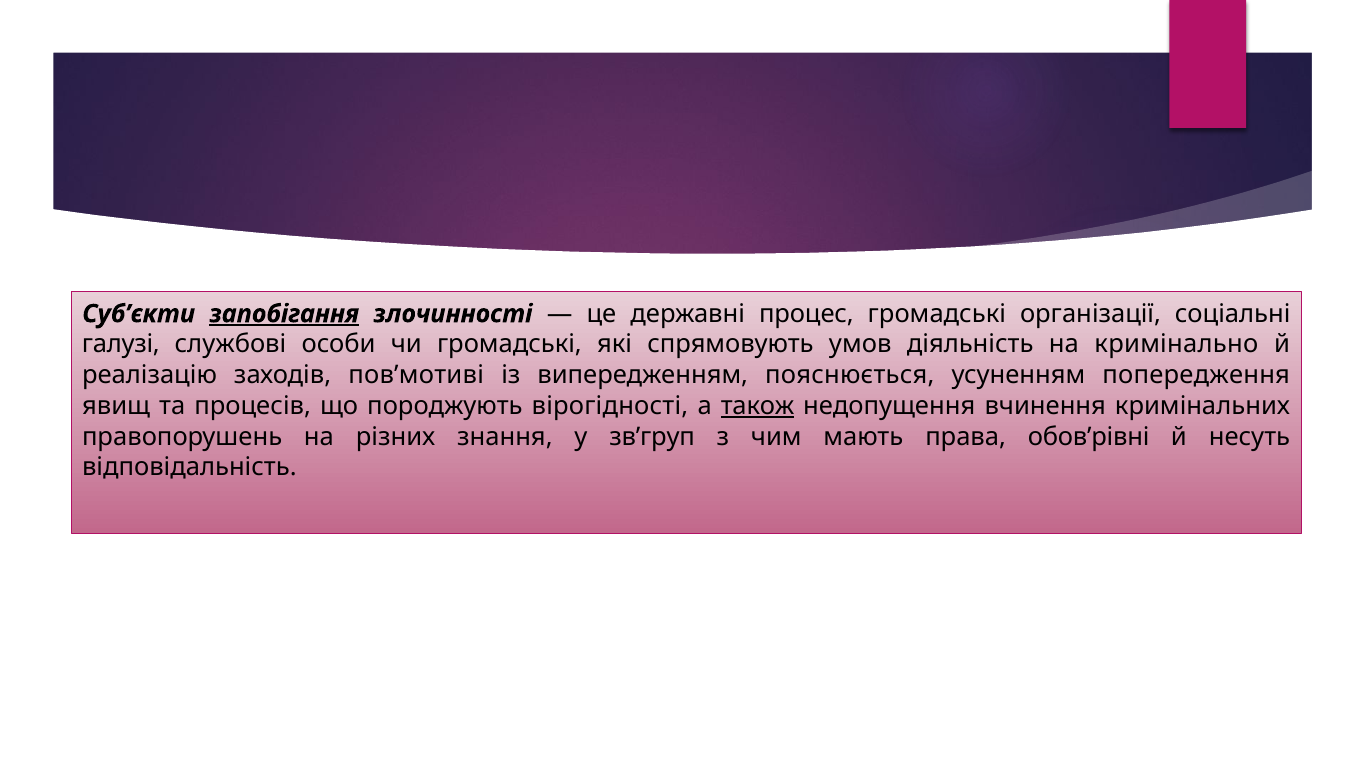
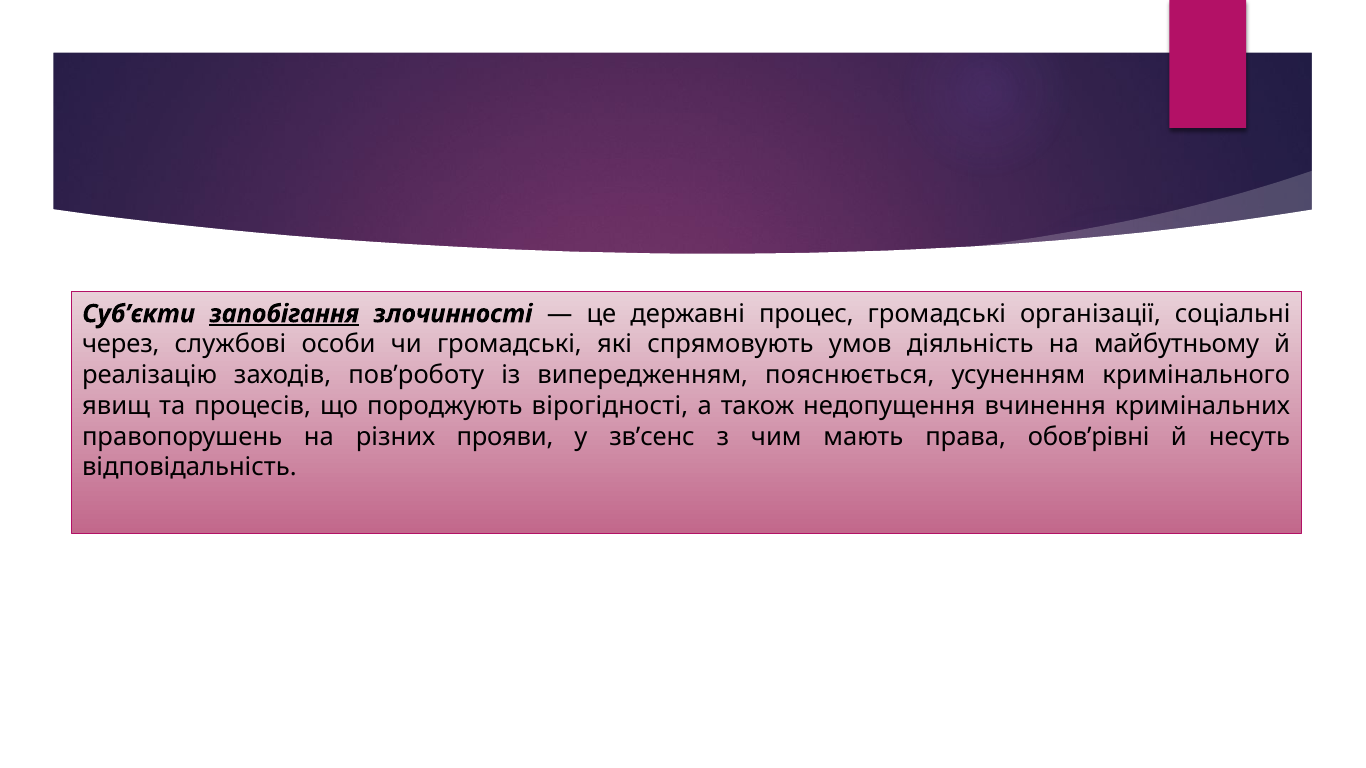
галузі: галузі -> через
кримінально: кримінально -> майбутньому
пов’мотиві: пов’мотиві -> пов’роботу
попередження: попередження -> кримінального
також underline: present -> none
знання: знання -> прояви
зв’груп: зв’груп -> зв’сенс
